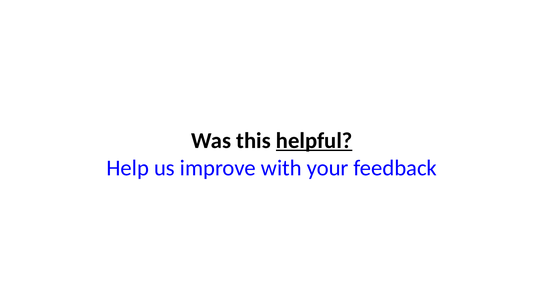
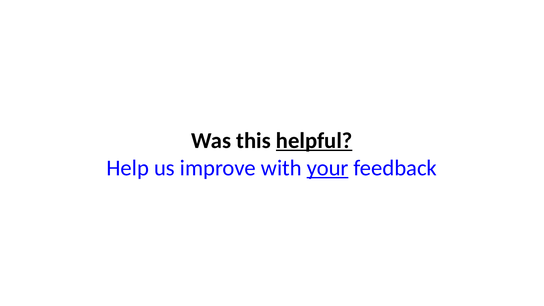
your underline: none -> present
